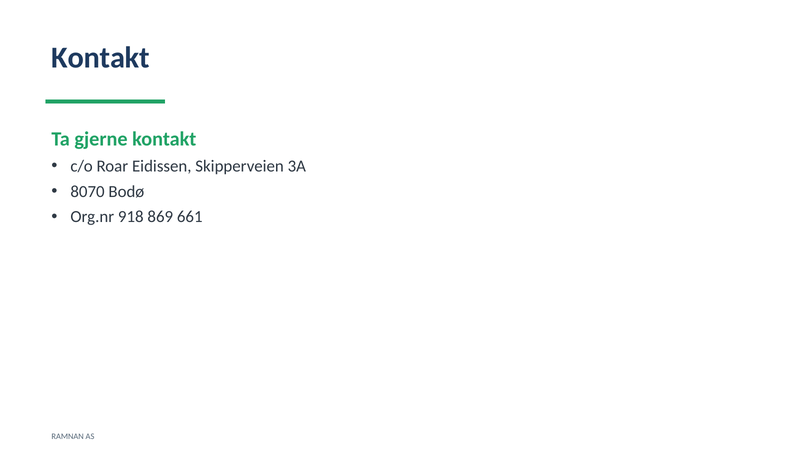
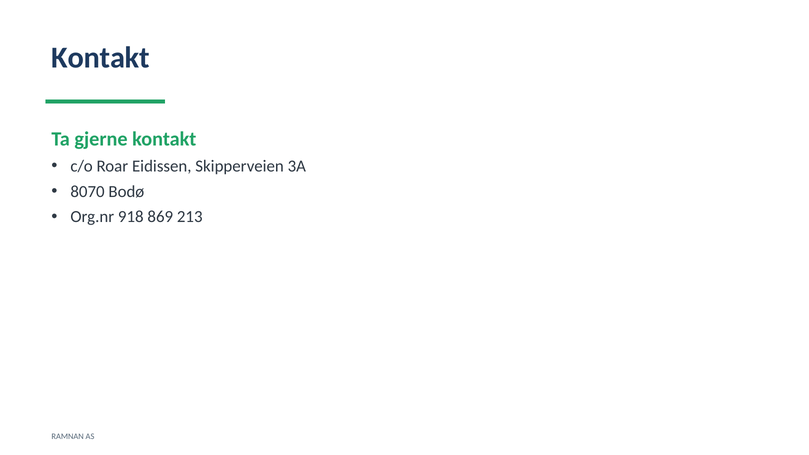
661: 661 -> 213
